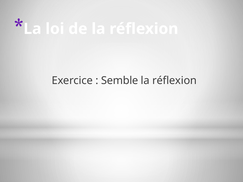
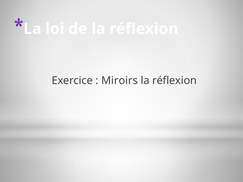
Semble: Semble -> Miroirs
